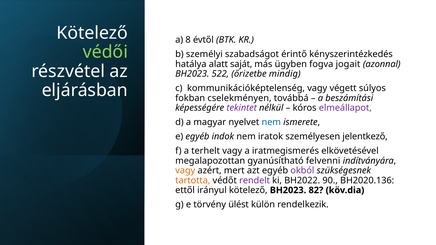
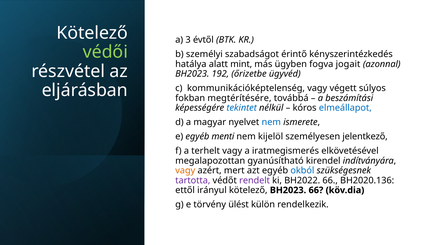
8: 8 -> 3
saját: saját -> mint
522: 522 -> 192
mindig: mindig -> ügyvéd
cselekményen: cselekményen -> megtérítésére
tekintet colour: purple -> blue
elmeállapot colour: purple -> blue
indok: indok -> menti
iratok: iratok -> kijelöl
felvenni: felvenni -> kirendel
okból colour: purple -> blue
tartotta colour: orange -> purple
BH2022 90: 90 -> 66
BH2023 82: 82 -> 66
